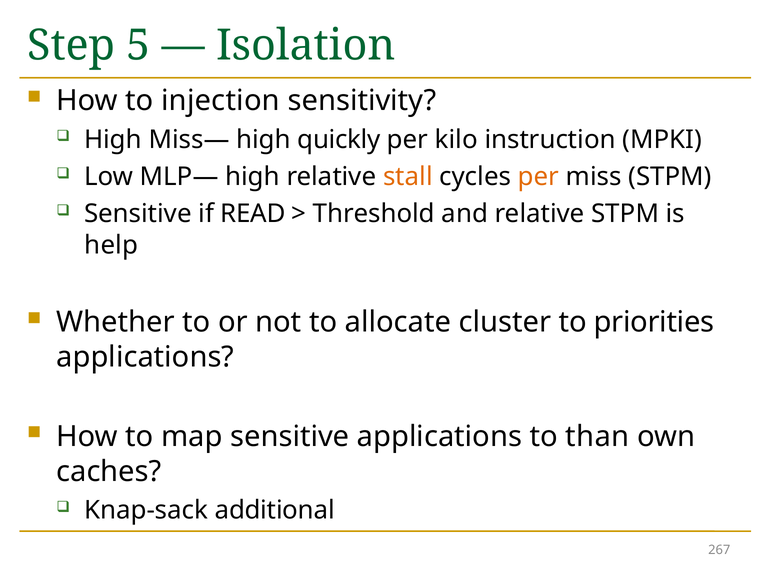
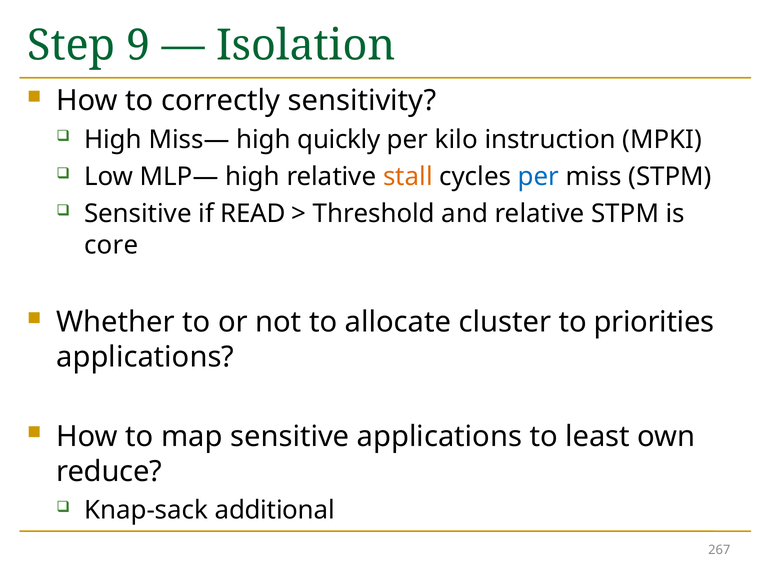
5: 5 -> 9
injection: injection -> correctly
per at (538, 177) colour: orange -> blue
help: help -> core
than: than -> least
caches: caches -> reduce
